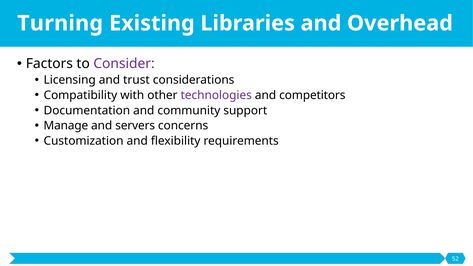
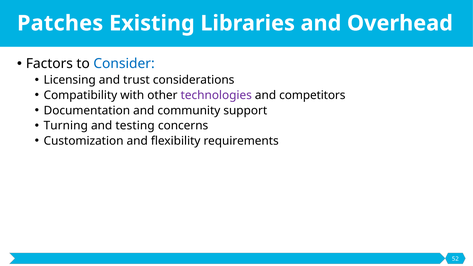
Turning: Turning -> Patches
Consider colour: purple -> blue
Manage: Manage -> Turning
servers: servers -> testing
